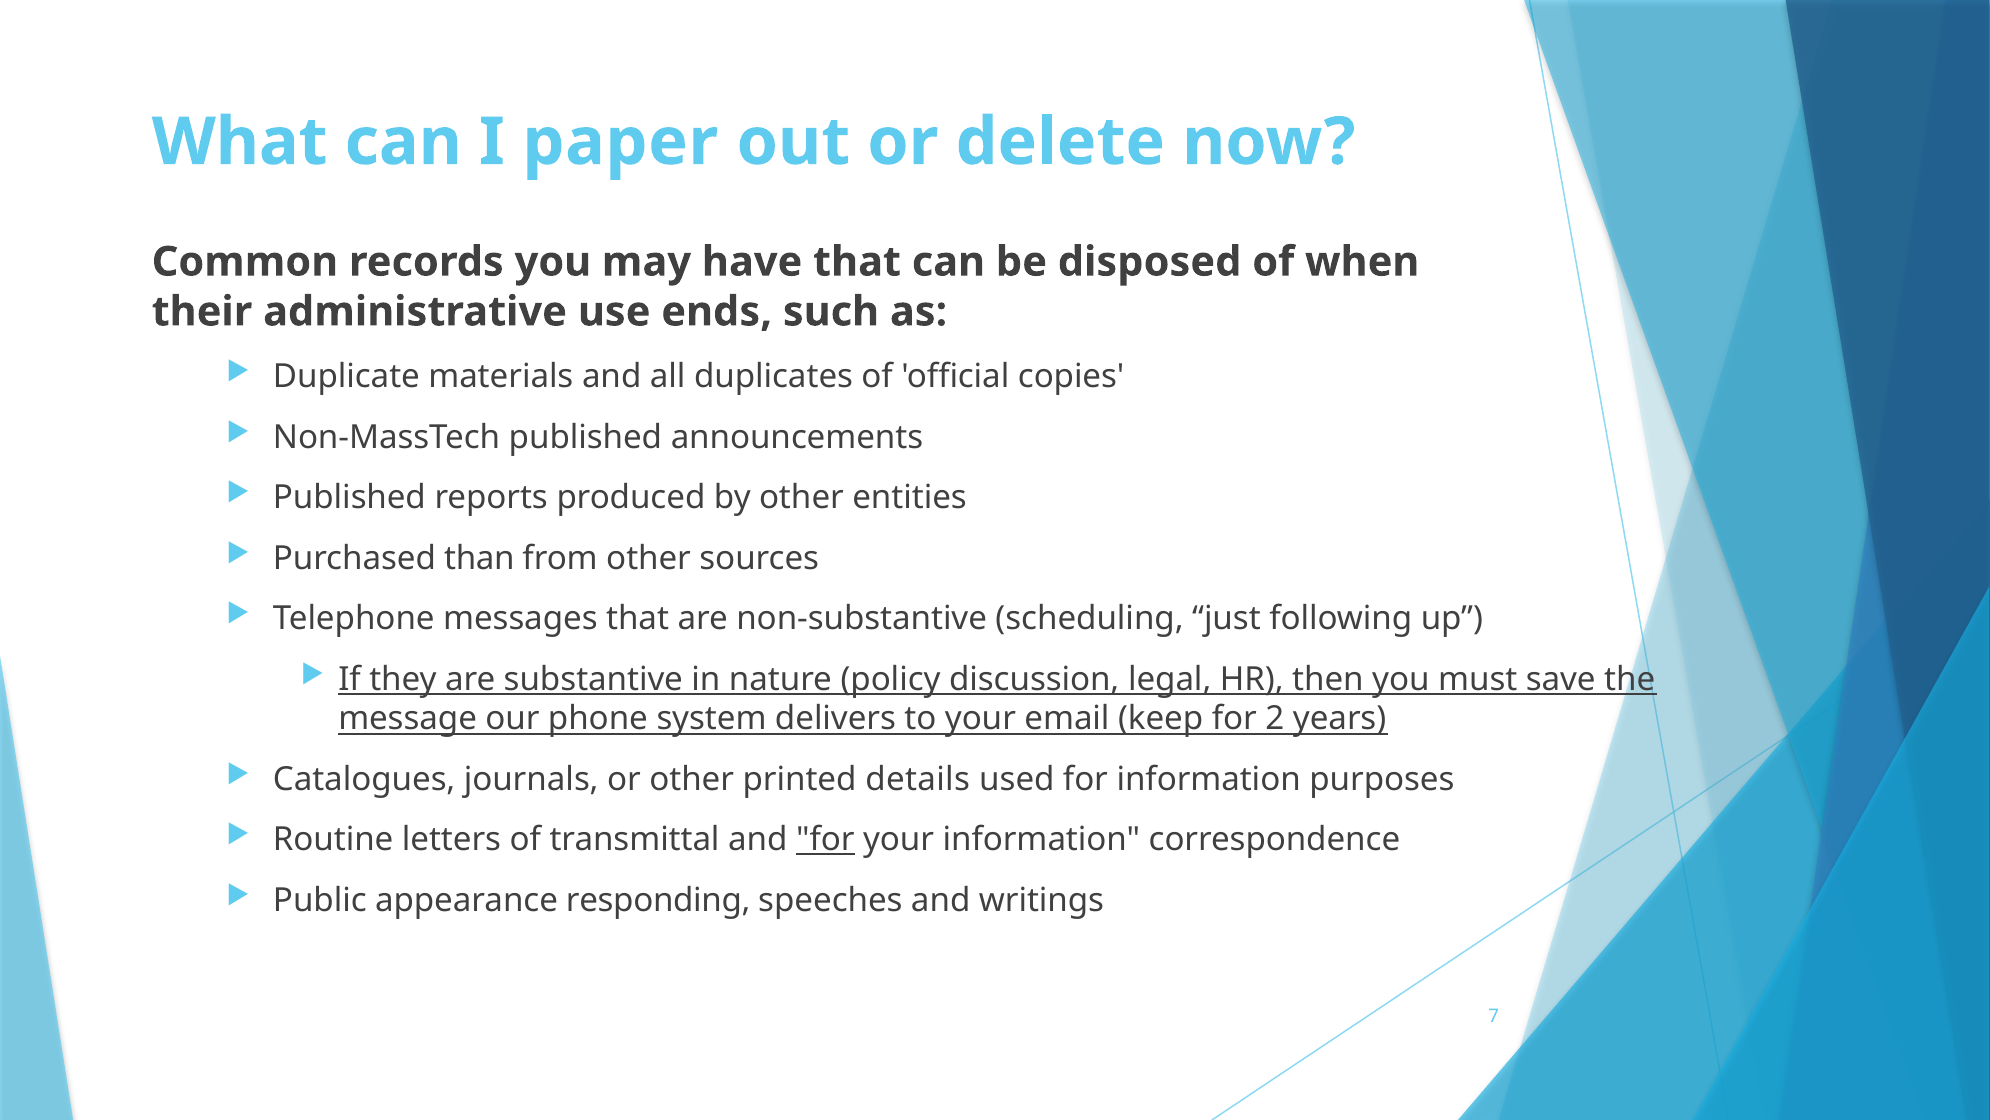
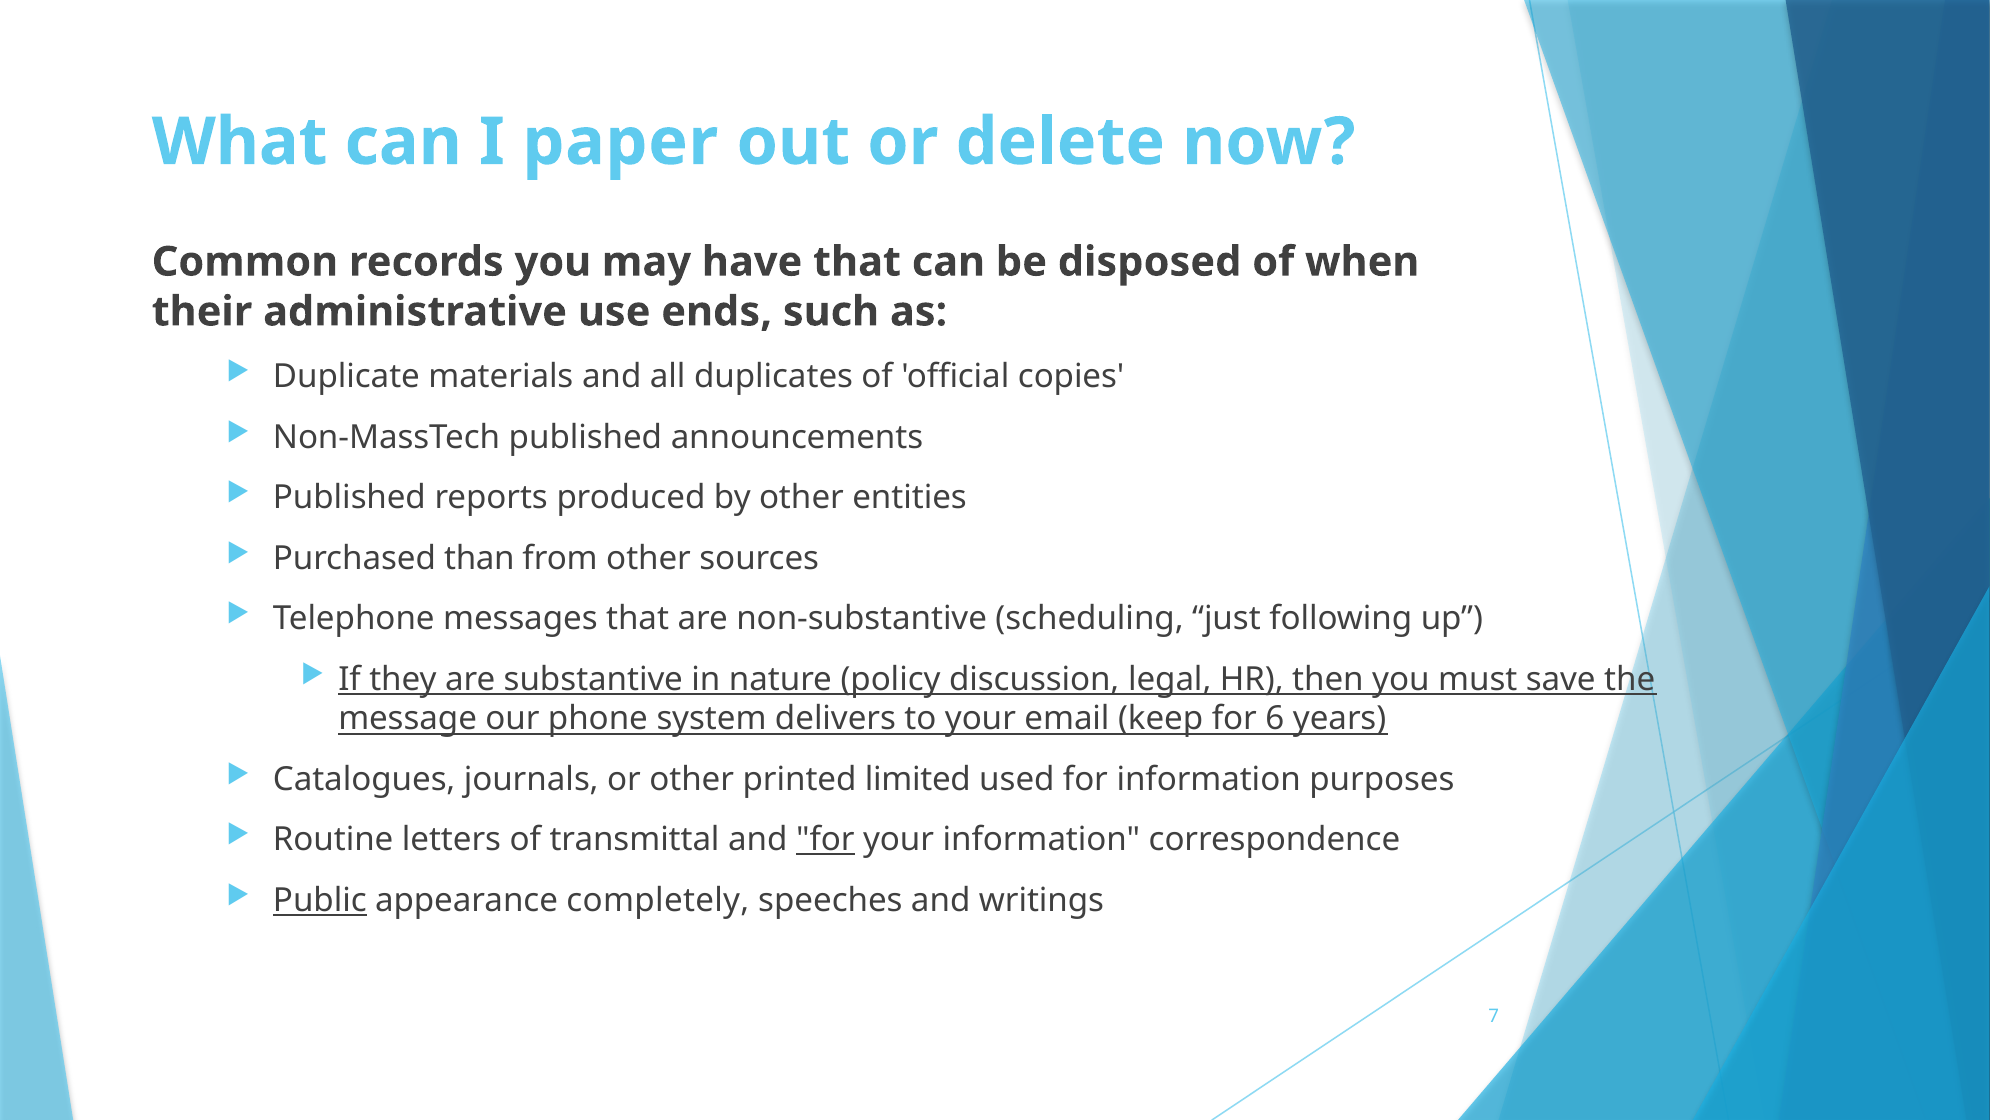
2: 2 -> 6
details: details -> limited
Public underline: none -> present
responding: responding -> completely
